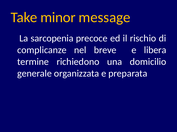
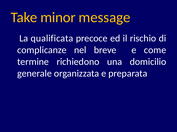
sarcopenia: sarcopenia -> qualificata
libera: libera -> come
